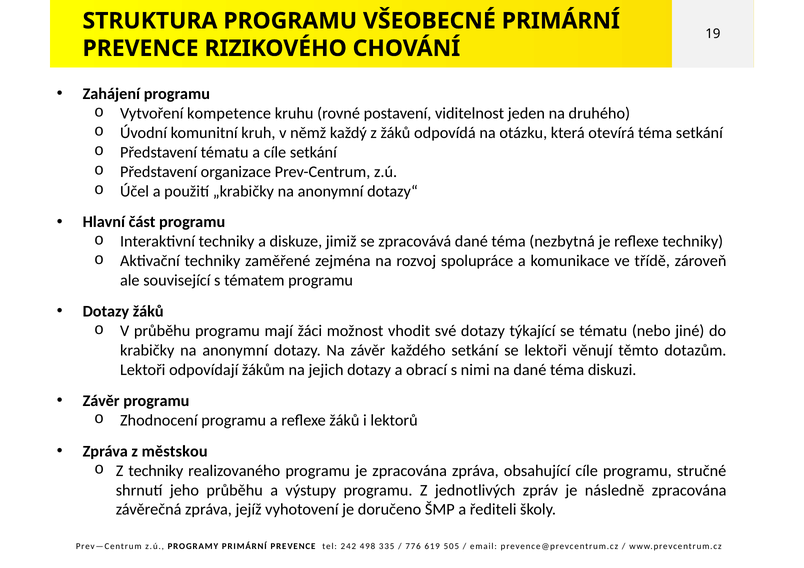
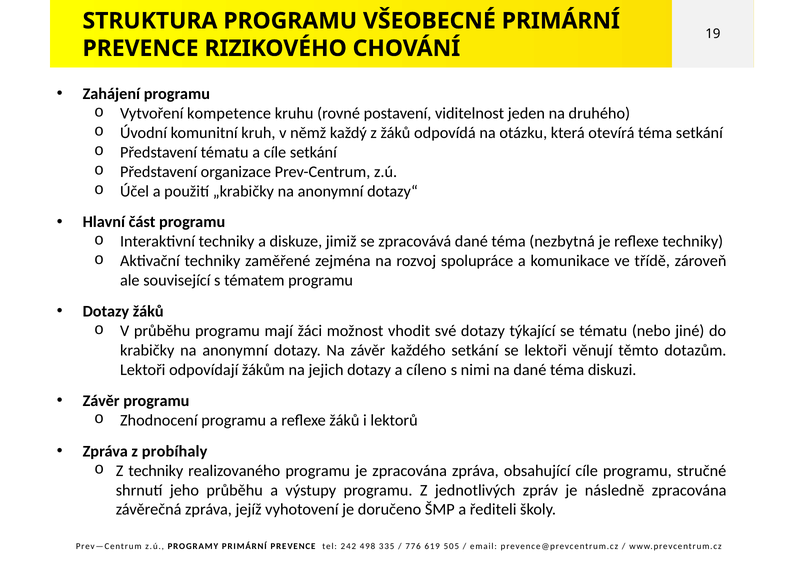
obrací: obrací -> cíleno
městskou: městskou -> probíhaly
